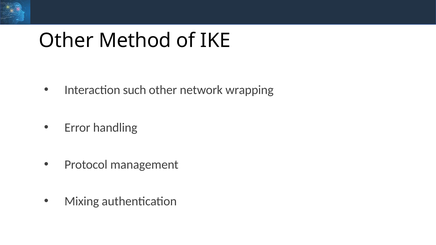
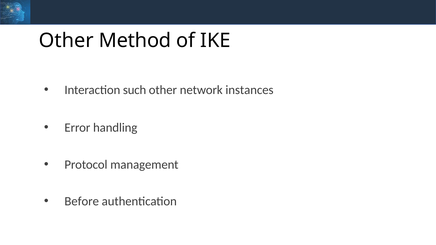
wrapping: wrapping -> instances
Mixing: Mixing -> Before
